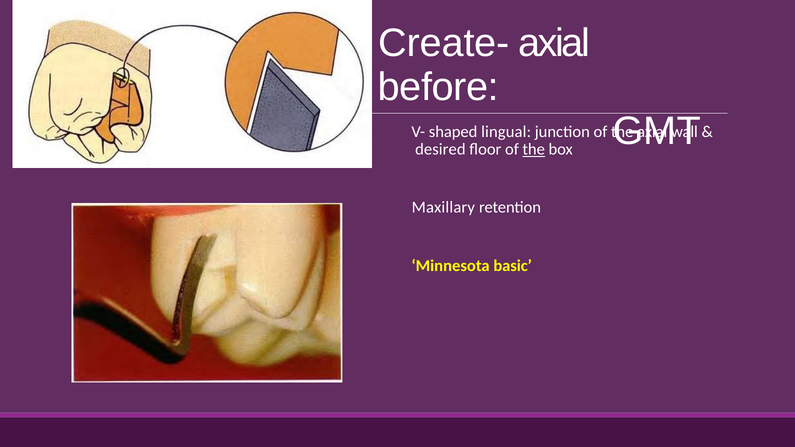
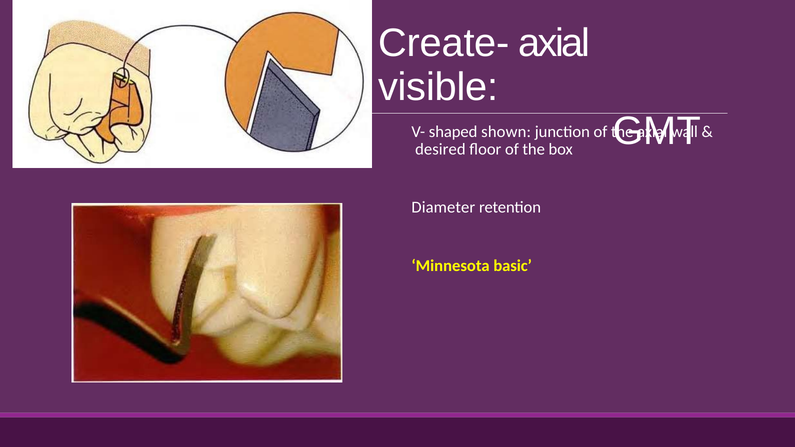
before: before -> visible
lingual: lingual -> shown
the at (534, 150) underline: present -> none
Maxillary: Maxillary -> Diameter
